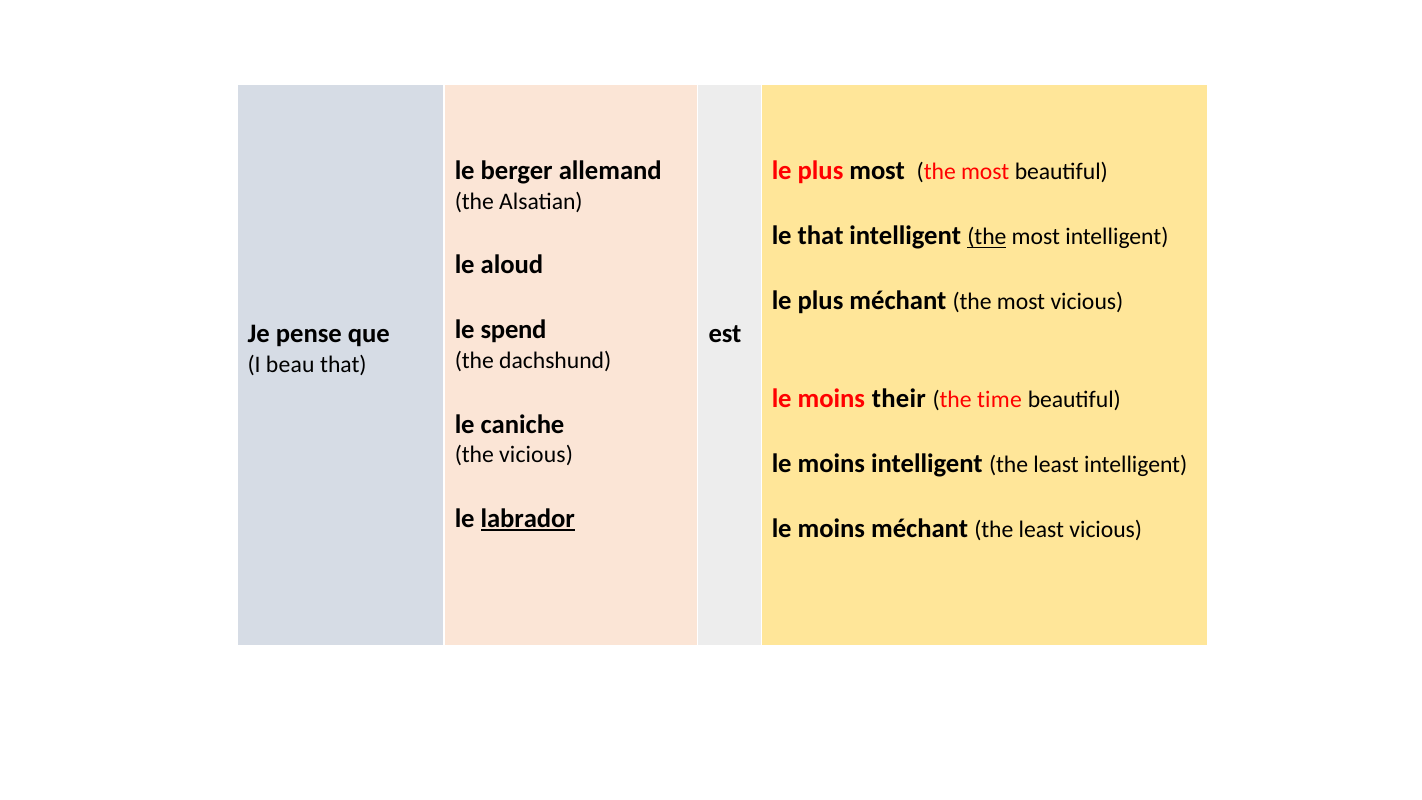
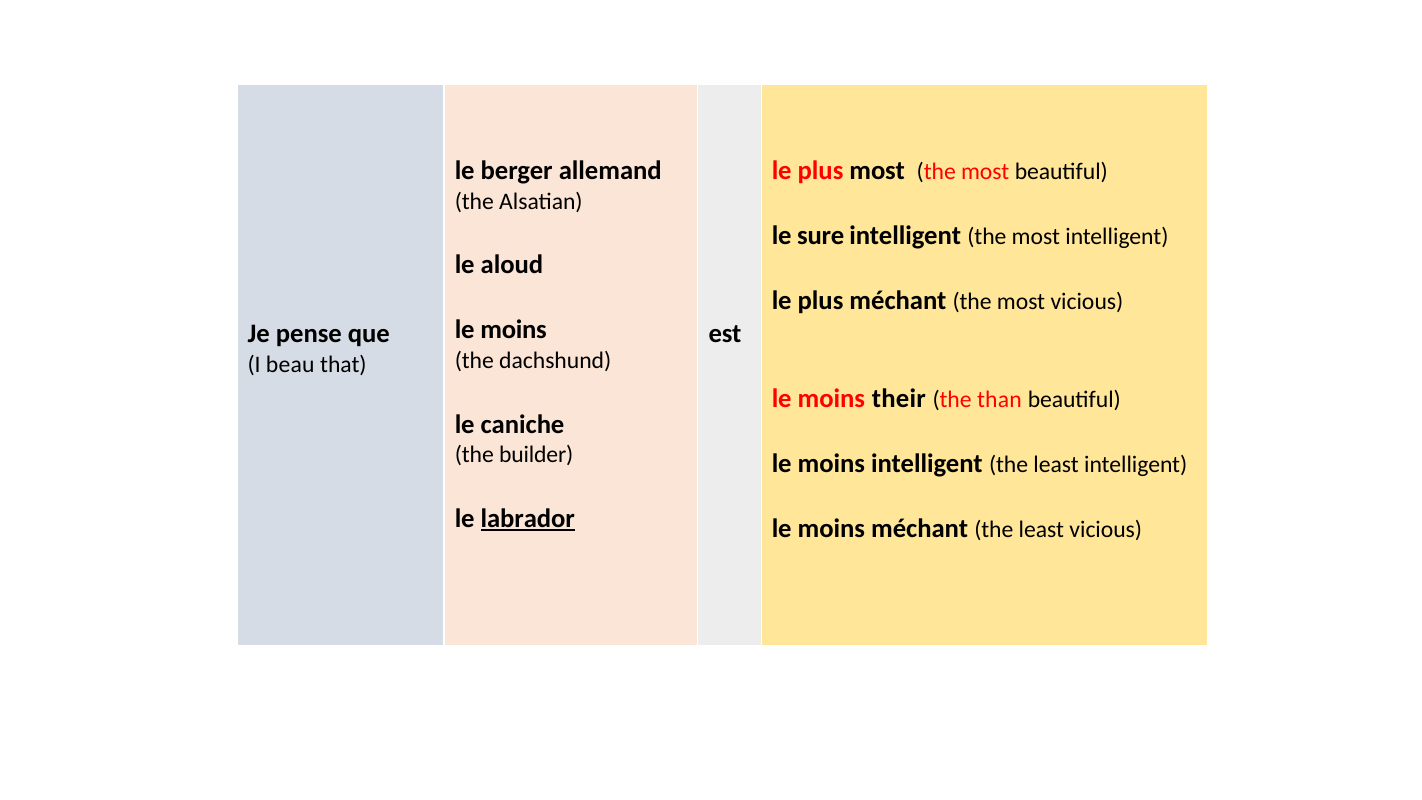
le that: that -> sure
the at (987, 237) underline: present -> none
spend at (514, 330): spend -> moins
time: time -> than
the vicious: vicious -> builder
